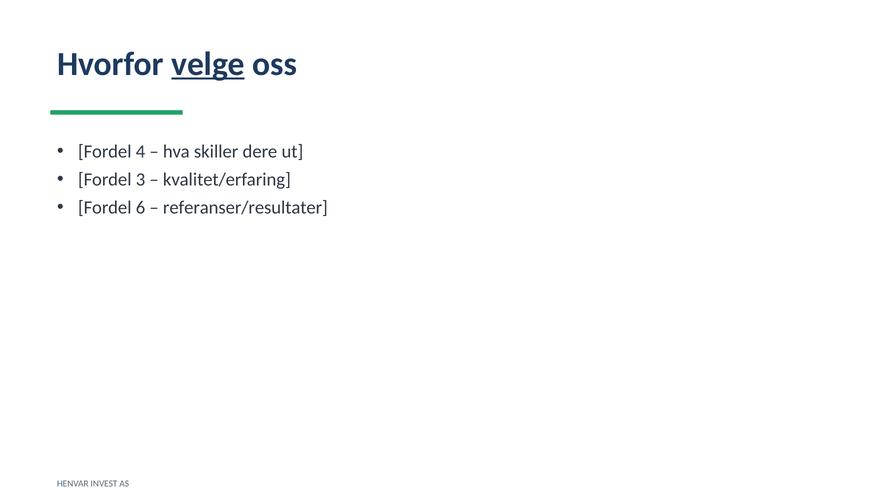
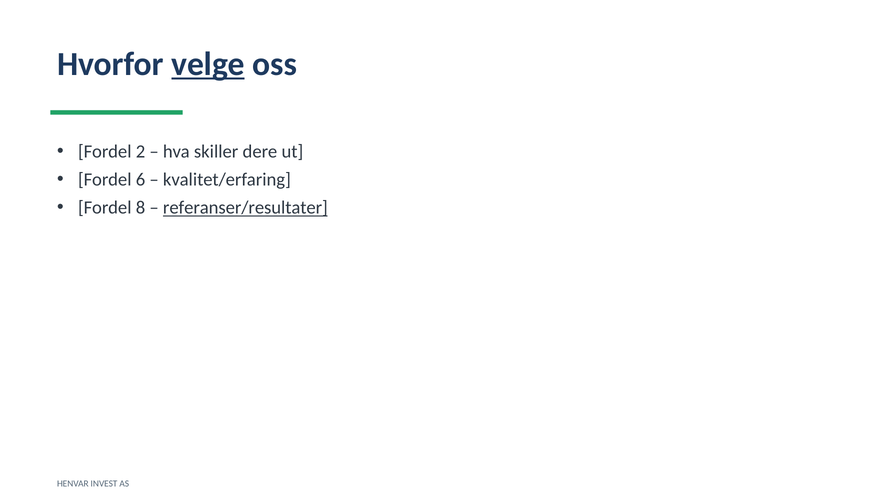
4: 4 -> 2
3: 3 -> 6
6: 6 -> 8
referanser/resultater underline: none -> present
